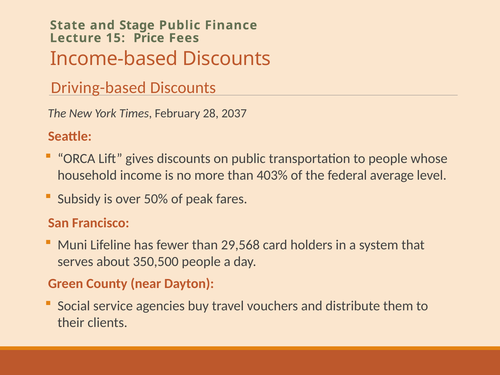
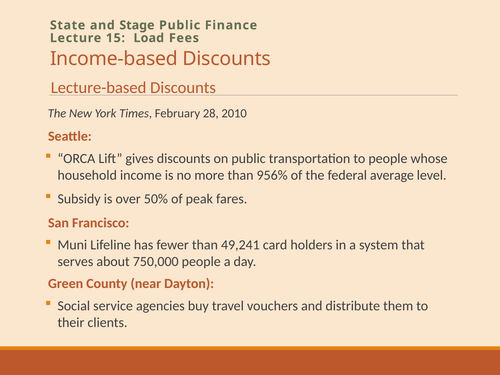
Price: Price -> Load
Driving-based: Driving-based -> Lecture-based
2037: 2037 -> 2010
403%: 403% -> 956%
29,568: 29,568 -> 49,241
350,500: 350,500 -> 750,000
